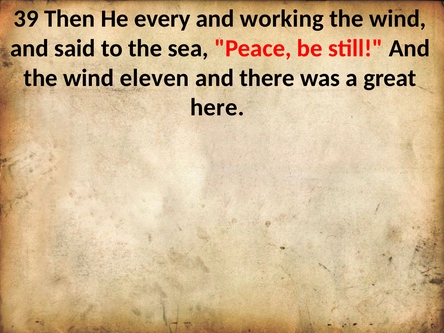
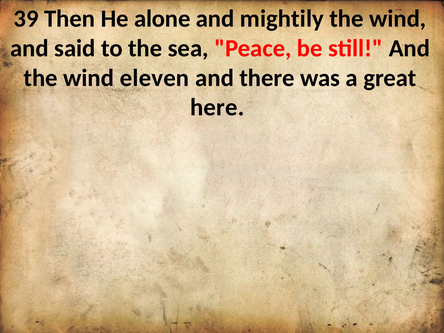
every: every -> alone
working: working -> mightily
